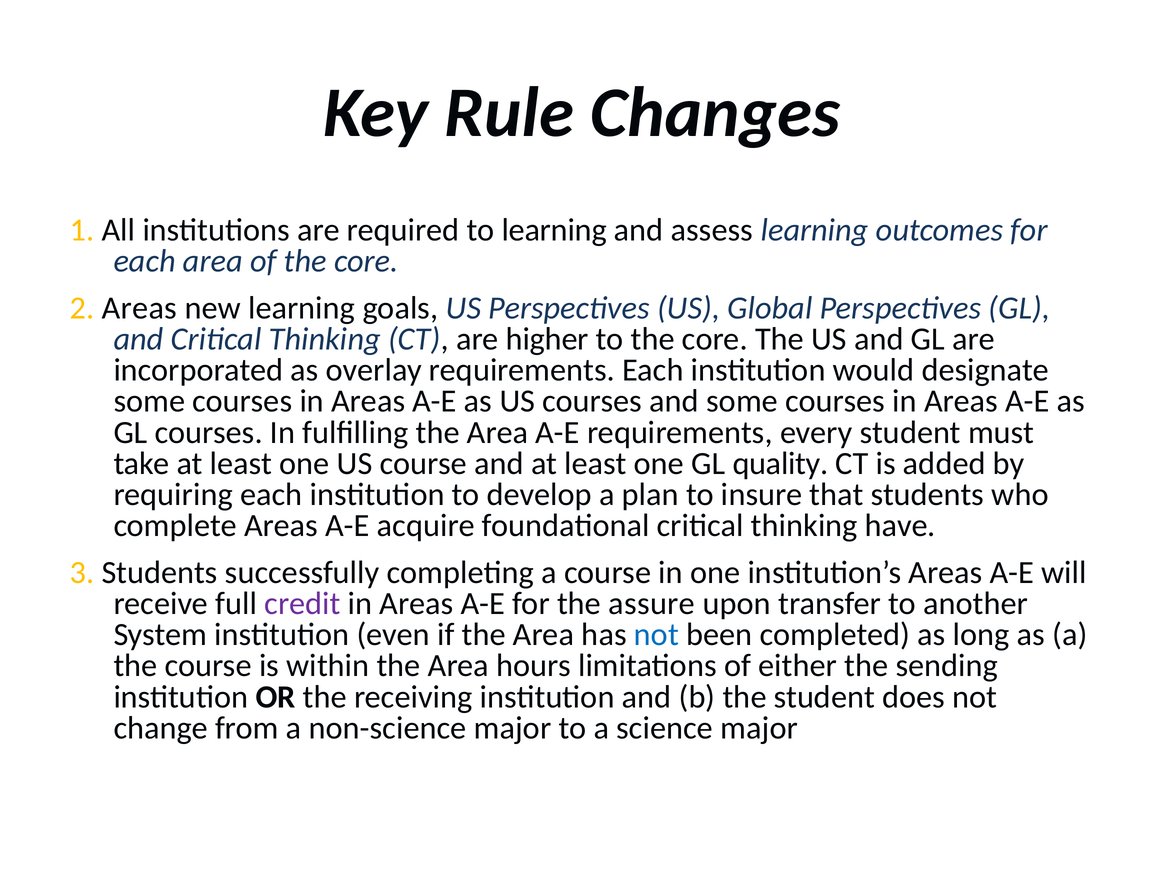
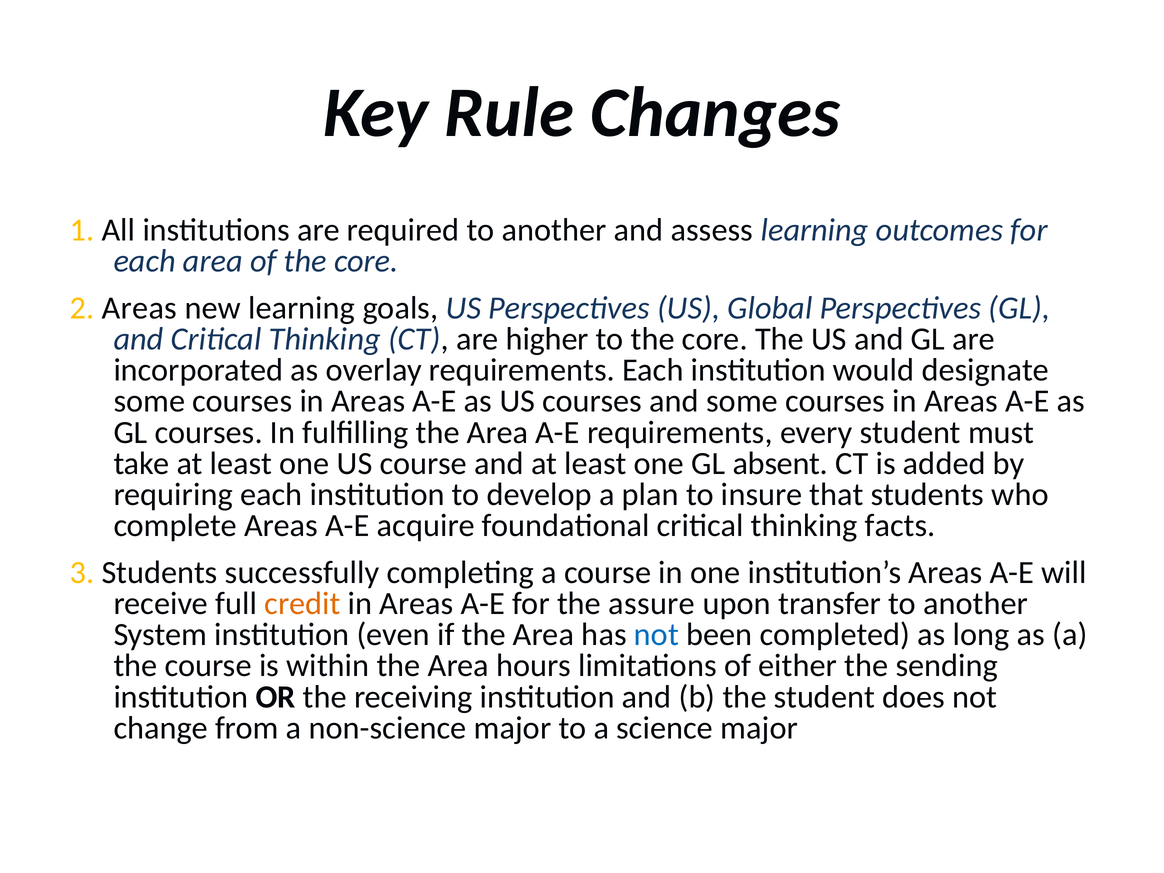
required to learning: learning -> another
quality: quality -> absent
have: have -> facts
credit colour: purple -> orange
